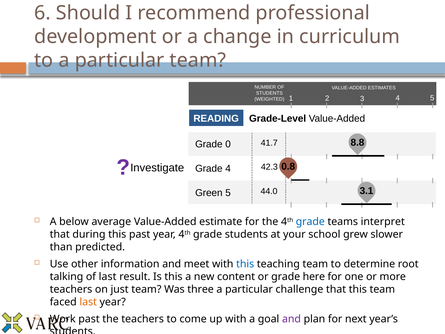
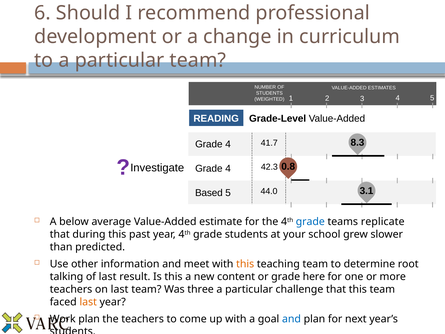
8.8: 8.8 -> 8.3
0 at (228, 144): 0 -> 4
Green: Green -> Based
interpret: interpret -> replicate
this at (245, 264) colour: blue -> orange
on just: just -> last
Work past: past -> plan
and at (291, 319) colour: purple -> blue
